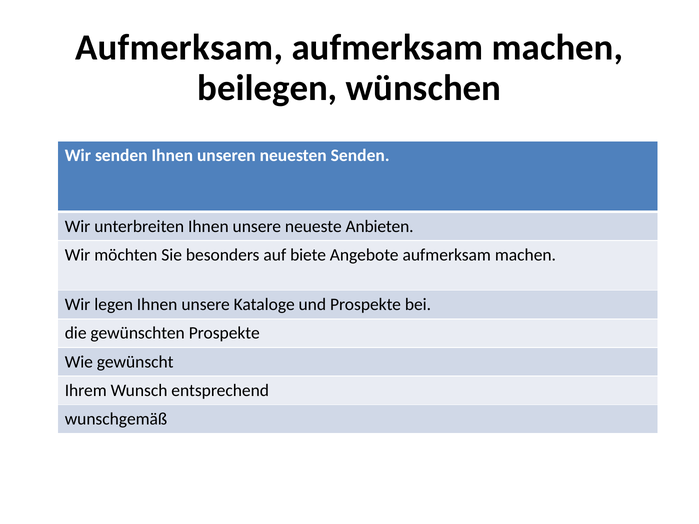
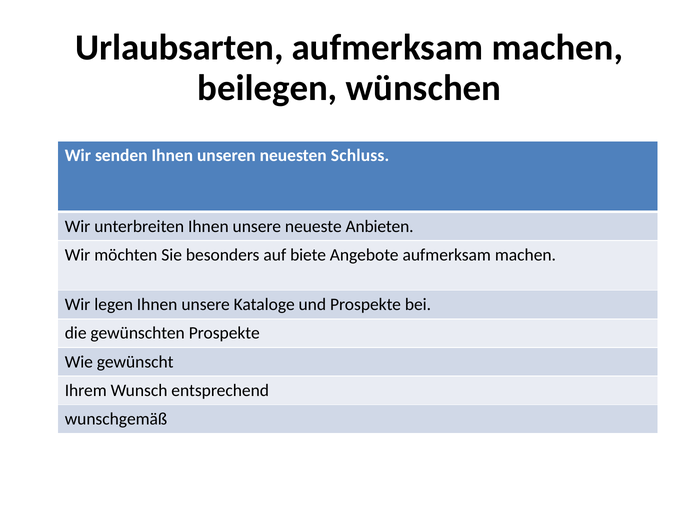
Aufmerksam at (179, 47): Aufmerksam -> Urlaubsarten
neuesten Senden: Senden -> Schluss
